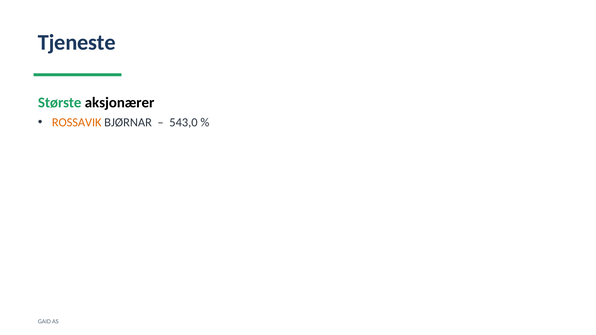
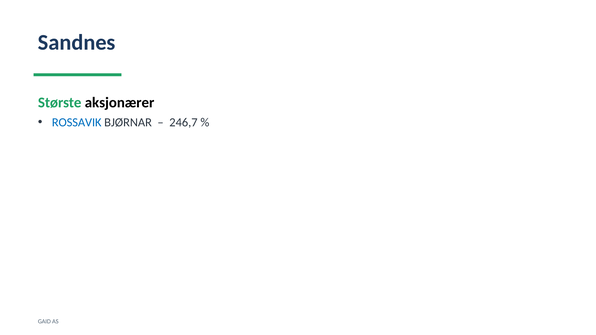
Tjeneste: Tjeneste -> Sandnes
ROSSAVIK colour: orange -> blue
543,0: 543,0 -> 246,7
